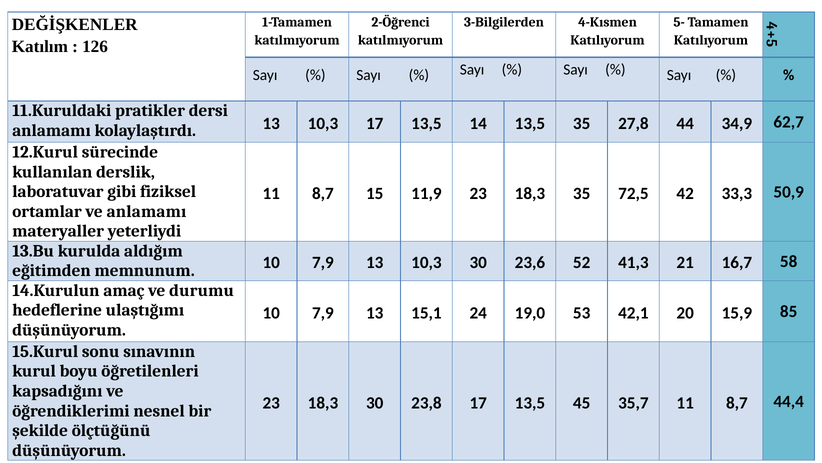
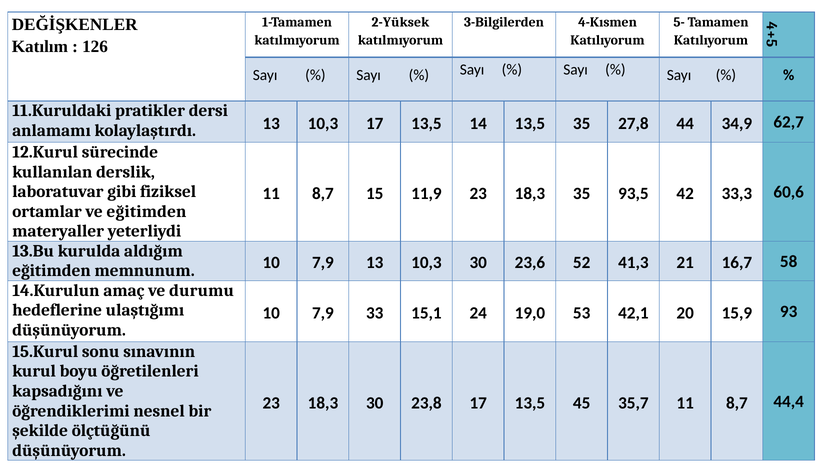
2-Öğrenci: 2-Öğrenci -> 2-Yüksek
72,5: 72,5 -> 93,5
50,9: 50,9 -> 60,6
ve anlamamı: anlamamı -> eğitimden
13 at (375, 313): 13 -> 33
85: 85 -> 93
